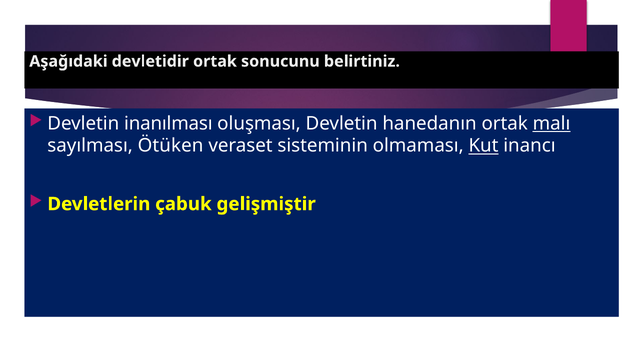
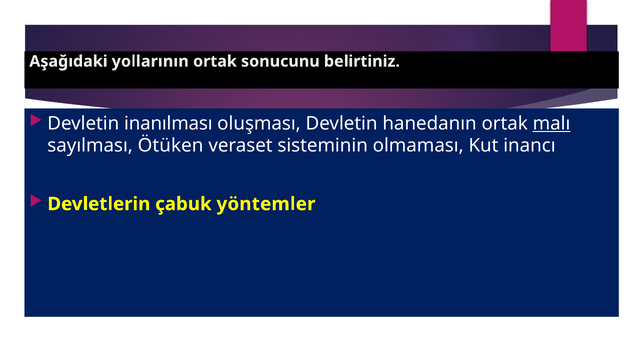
devletidir: devletidir -> yollarının
Kut underline: present -> none
gelişmiştir: gelişmiştir -> yöntemler
